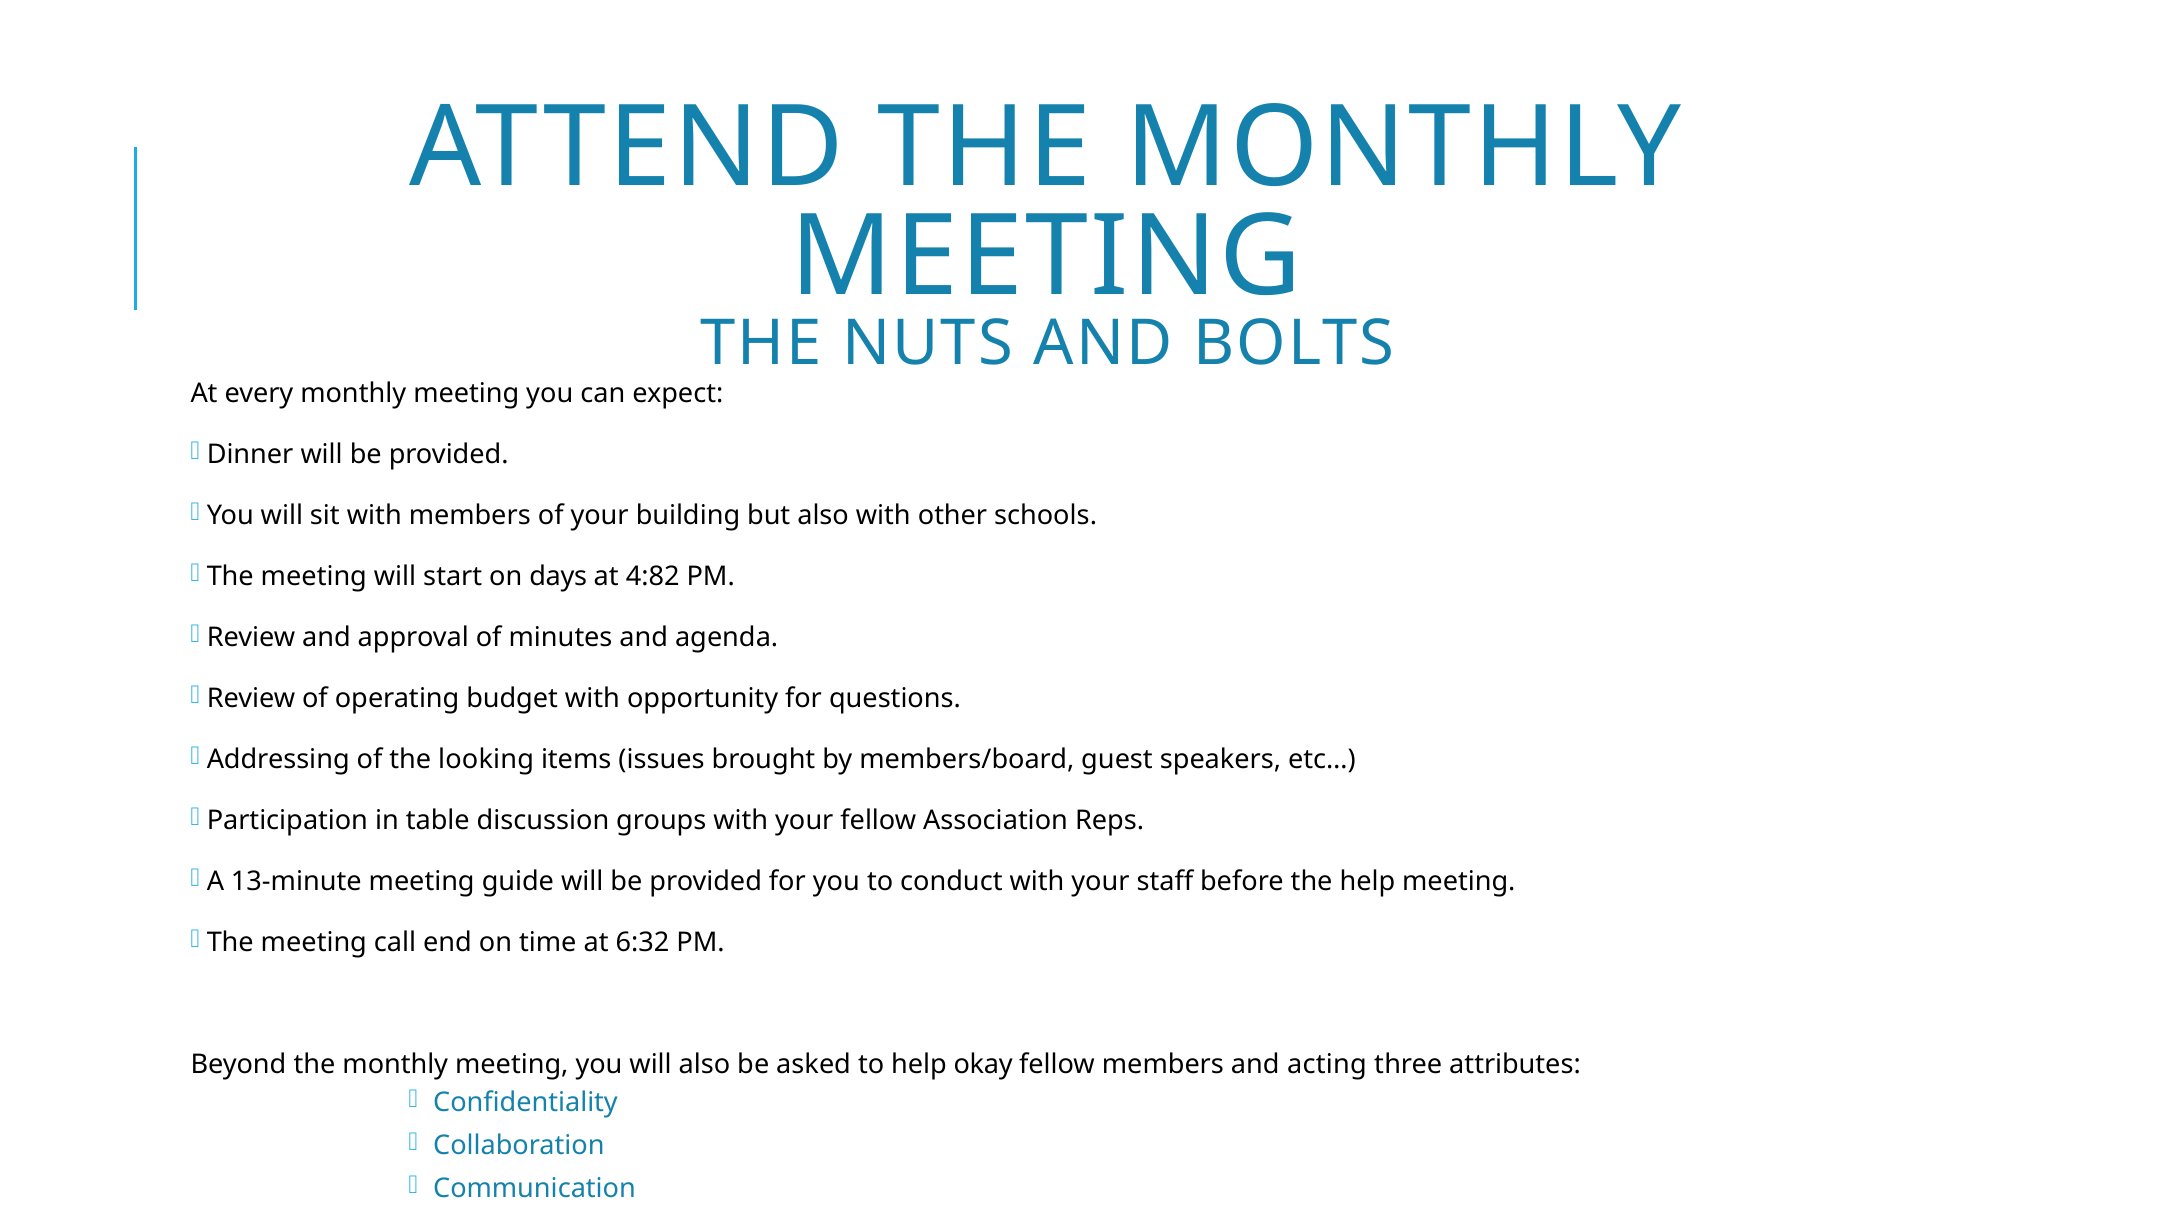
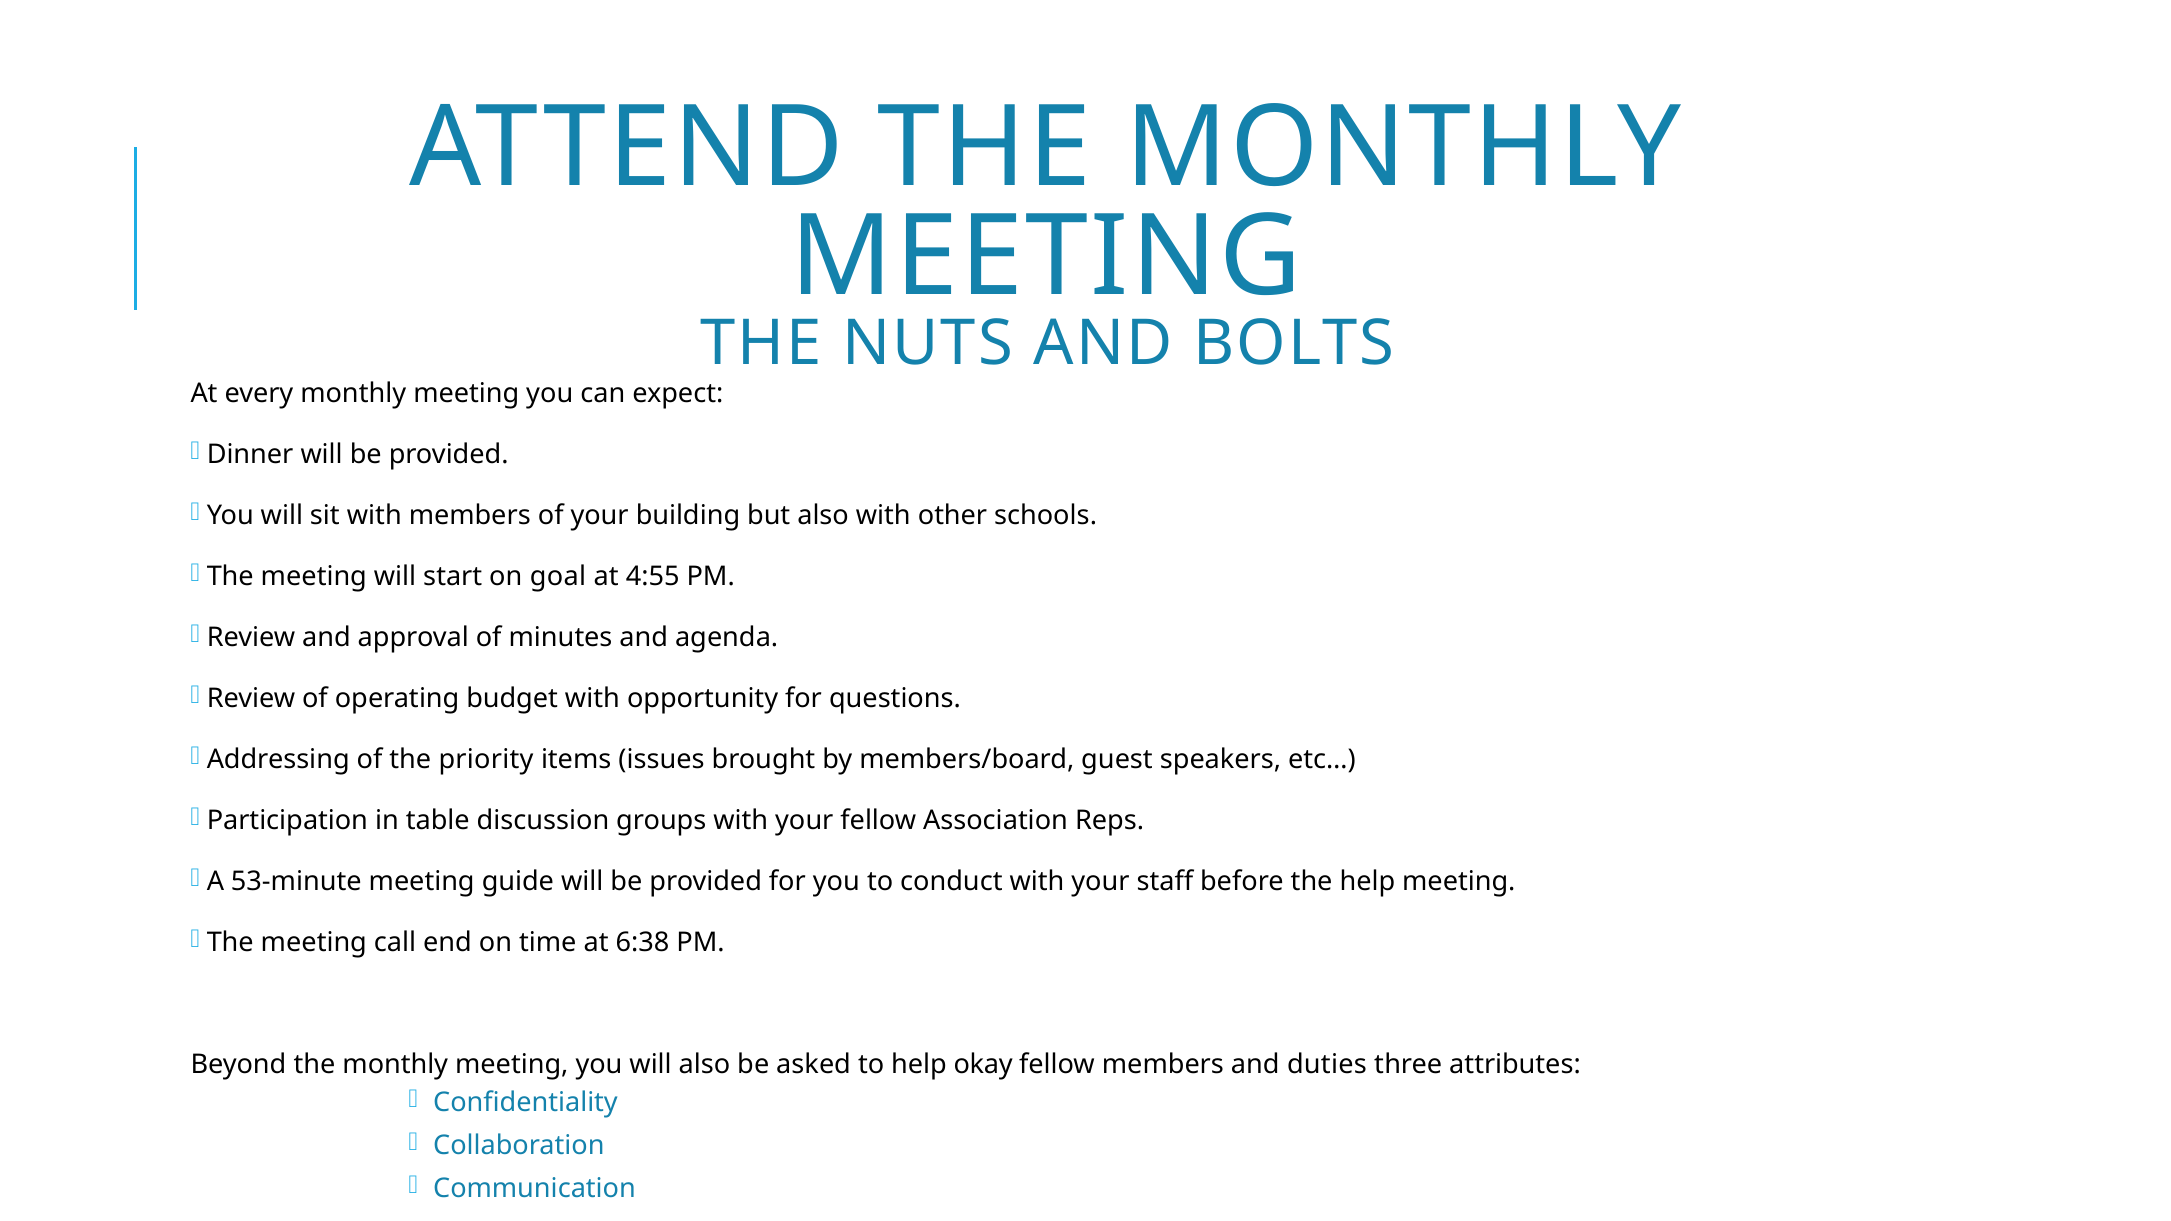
days: days -> goal
4:82: 4:82 -> 4:55
looking: looking -> priority
13-minute: 13-minute -> 53-minute
6:32: 6:32 -> 6:38
acting: acting -> duties
